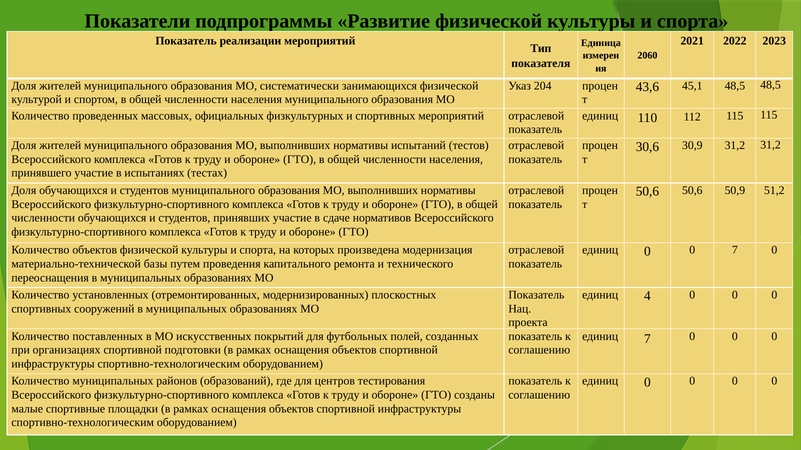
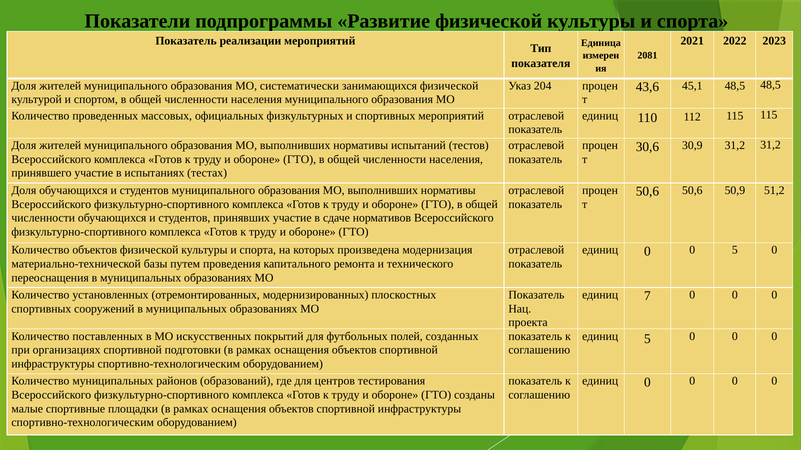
2060: 2060 -> 2081
0 7: 7 -> 5
4: 4 -> 7
единиц 7: 7 -> 5
